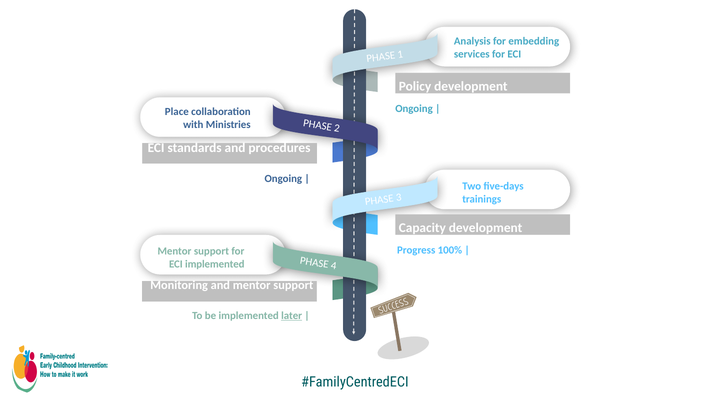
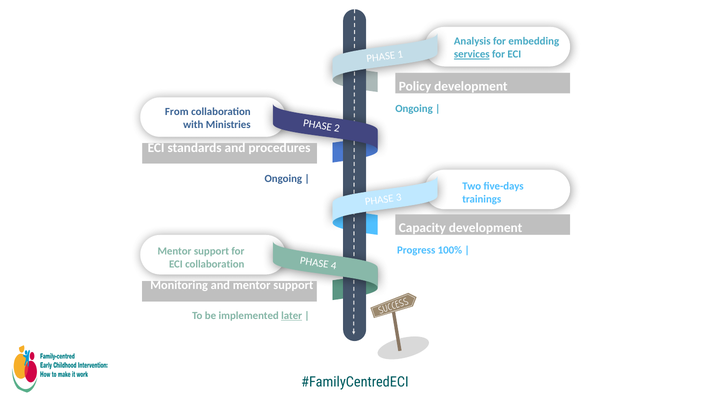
services underline: none -> present
Place: Place -> From
ECI implemented: implemented -> collaboration
